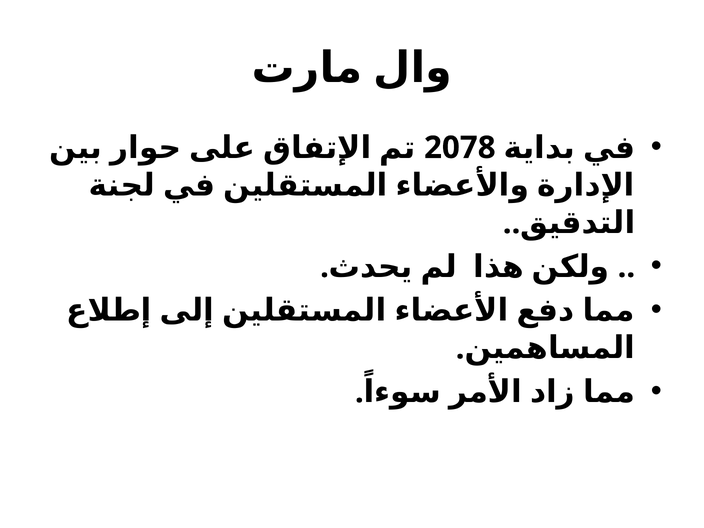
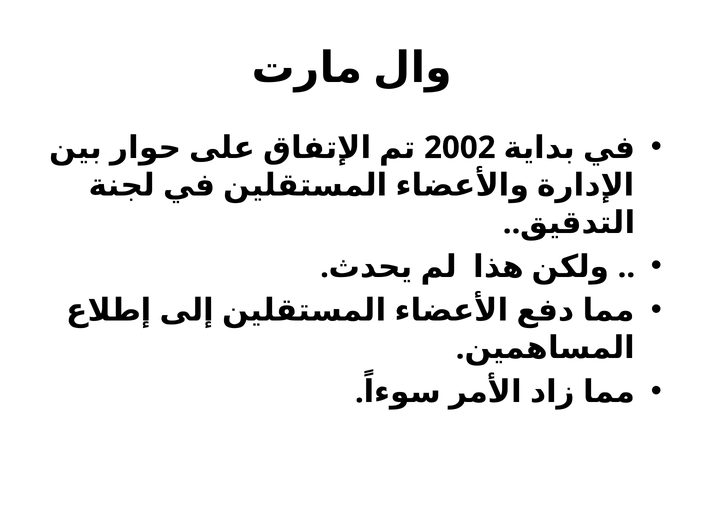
2078: 2078 -> 2002
